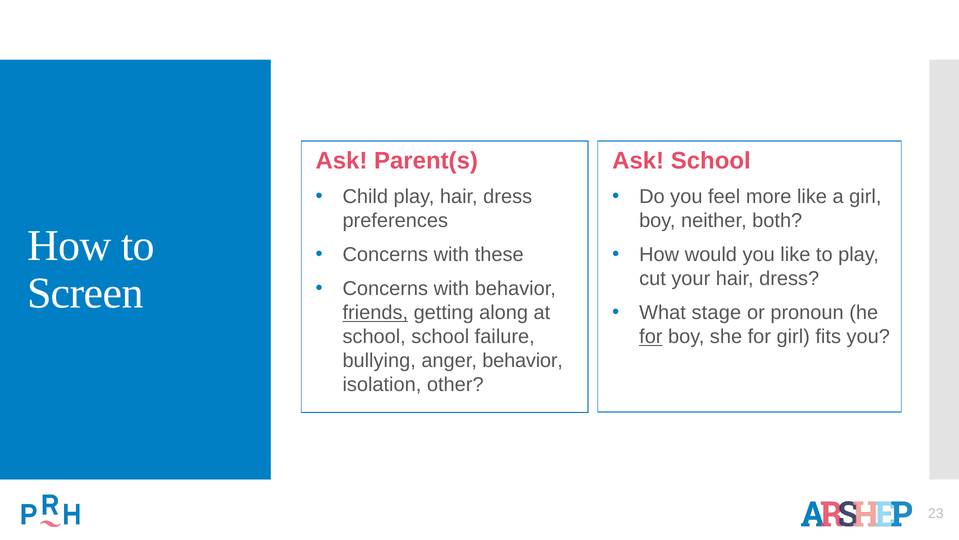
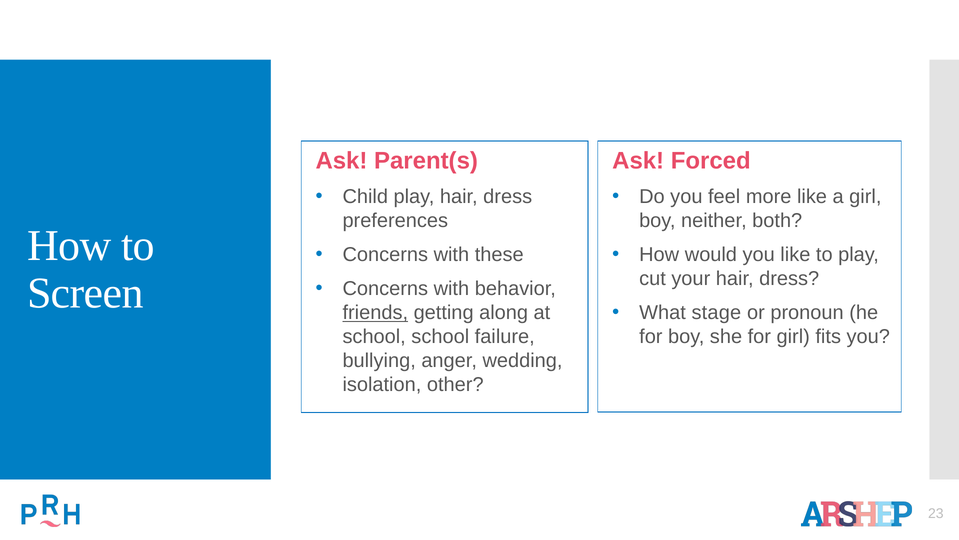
Ask School: School -> Forced
for at (651, 336) underline: present -> none
anger behavior: behavior -> wedding
